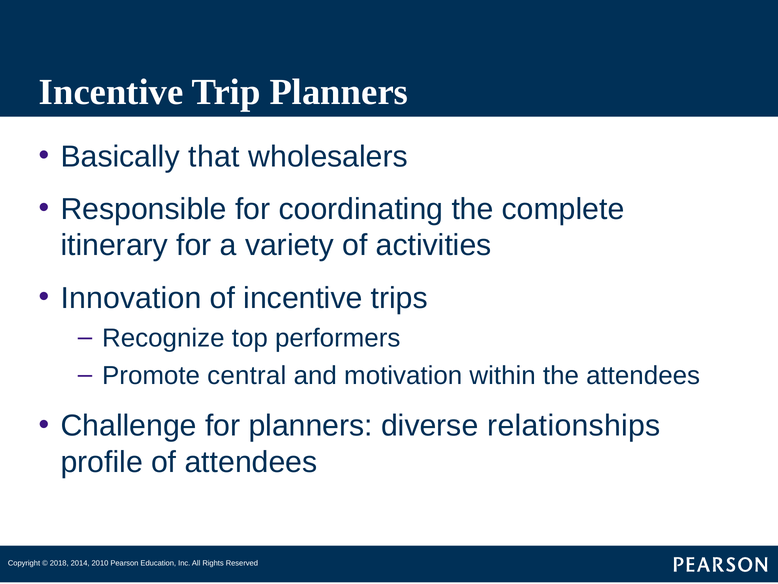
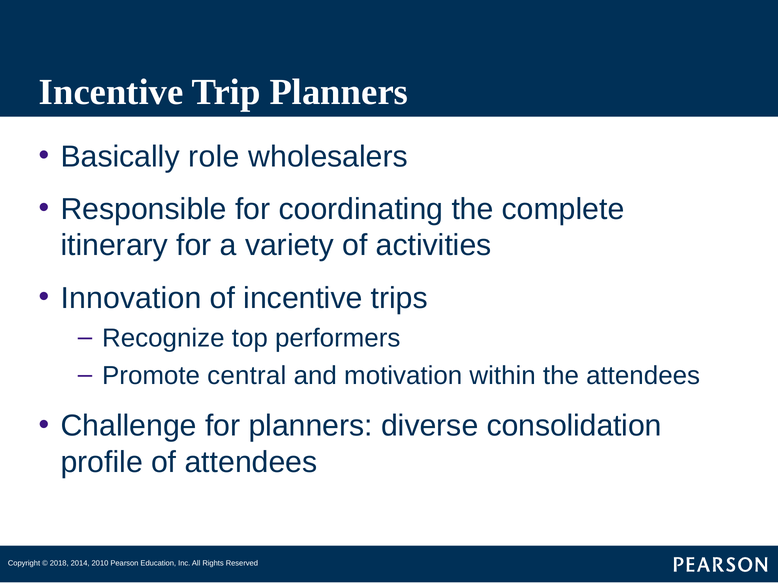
that: that -> role
relationships: relationships -> consolidation
